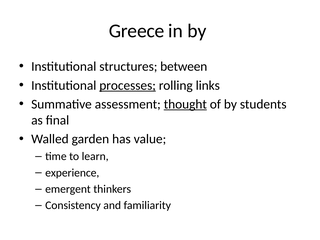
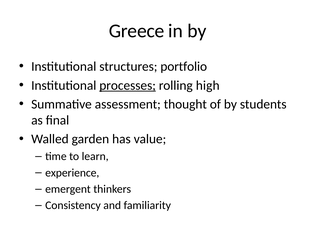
between: between -> portfolio
links: links -> high
thought underline: present -> none
